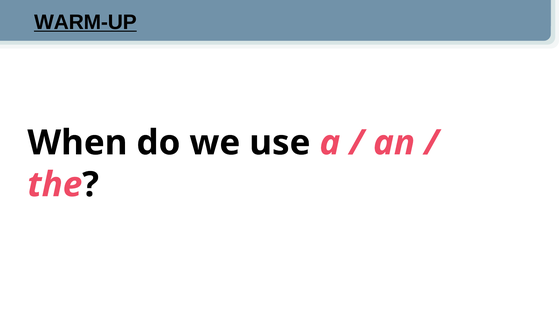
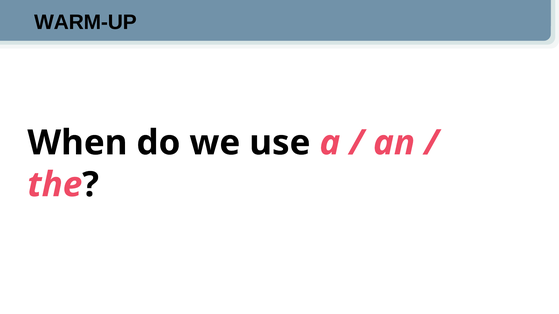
WARM-UP underline: present -> none
